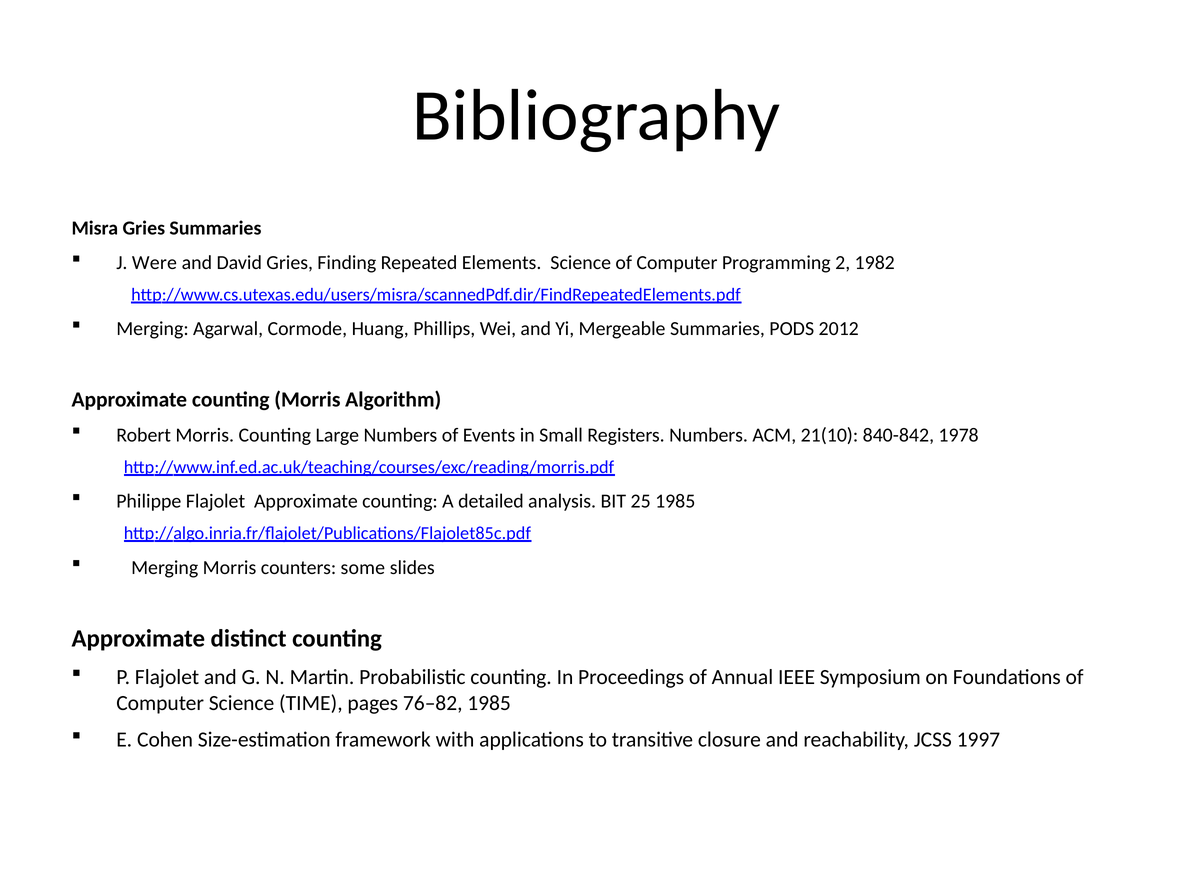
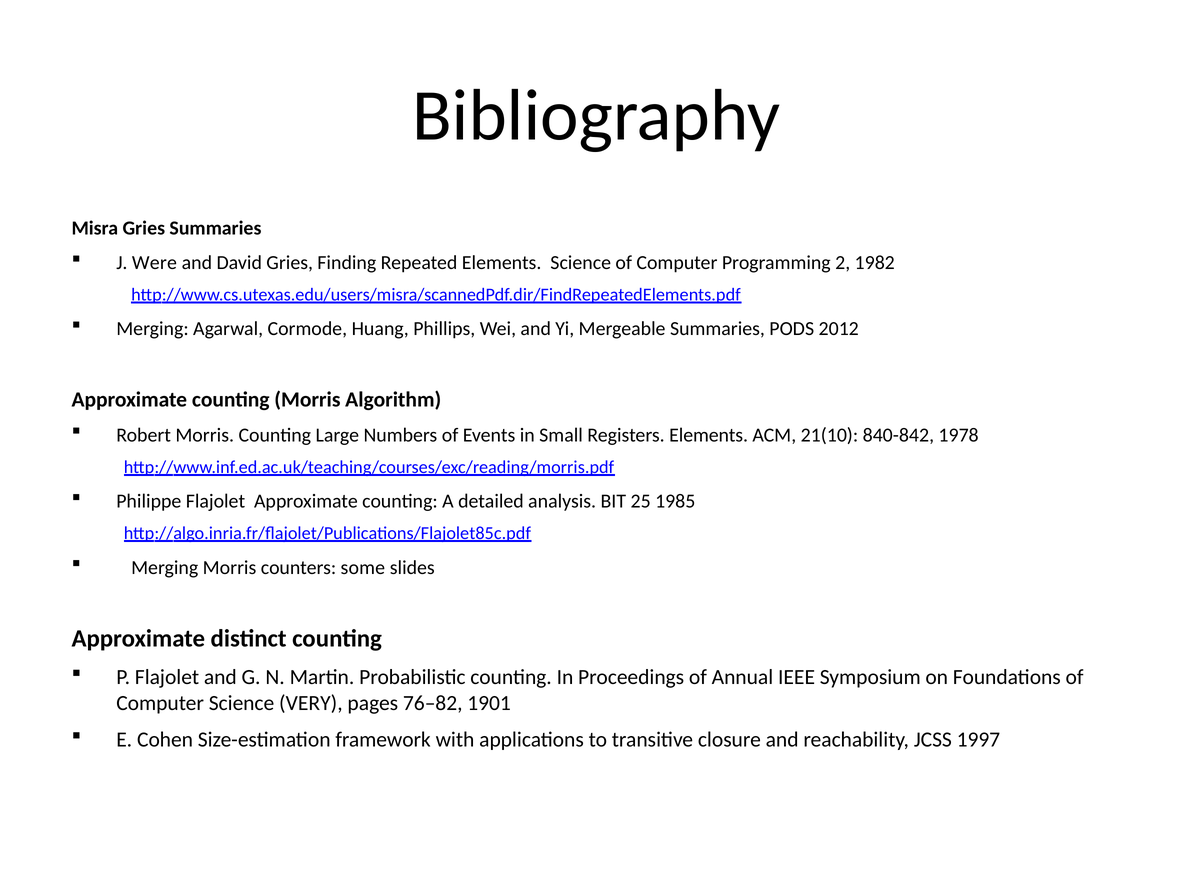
Registers Numbers: Numbers -> Elements
TIME: TIME -> VERY
76–82 1985: 1985 -> 1901
